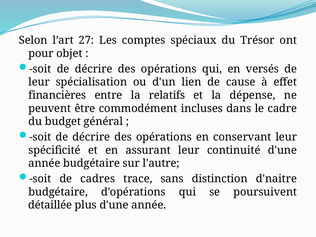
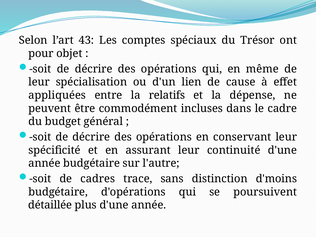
27: 27 -> 43
versés: versés -> même
financières: financières -> appliquées
d'naitre: d'naitre -> d'moins
